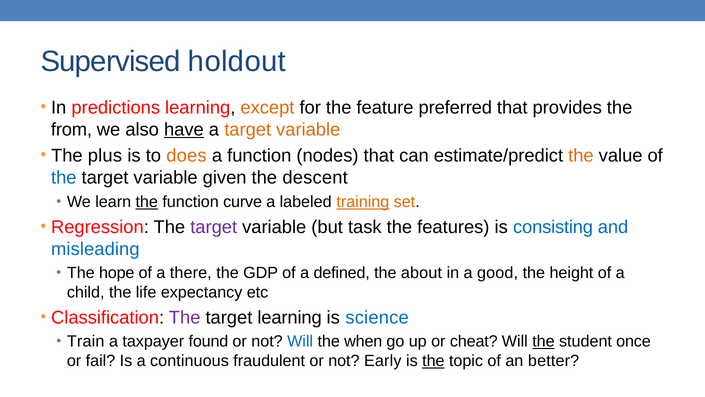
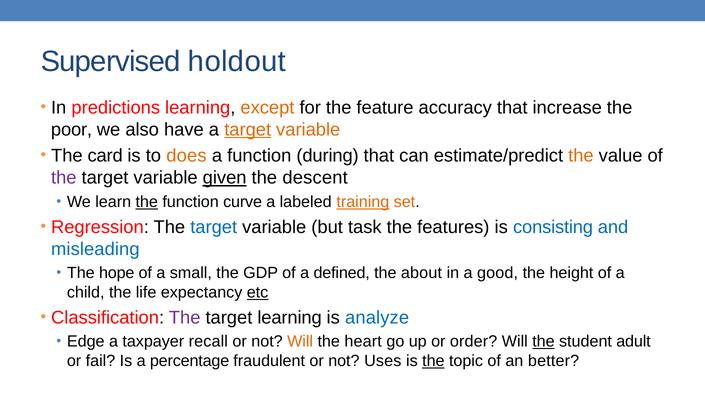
preferred: preferred -> accuracy
provides: provides -> increase
from: from -> poor
have underline: present -> none
target at (248, 129) underline: none -> present
plus: plus -> card
nodes: nodes -> during
the at (64, 178) colour: blue -> purple
given underline: none -> present
target at (214, 227) colour: purple -> blue
there: there -> small
etc underline: none -> present
science: science -> analyze
Train: Train -> Edge
found: found -> recall
Will at (300, 341) colour: blue -> orange
when: when -> heart
cheat: cheat -> order
once: once -> adult
continuous: continuous -> percentage
Early: Early -> Uses
